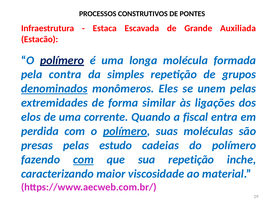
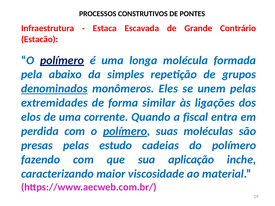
Auxiliada: Auxiliada -> Contrário
contra: contra -> abaixo
com at (83, 160) underline: present -> none
sua repetição: repetição -> aplicação
